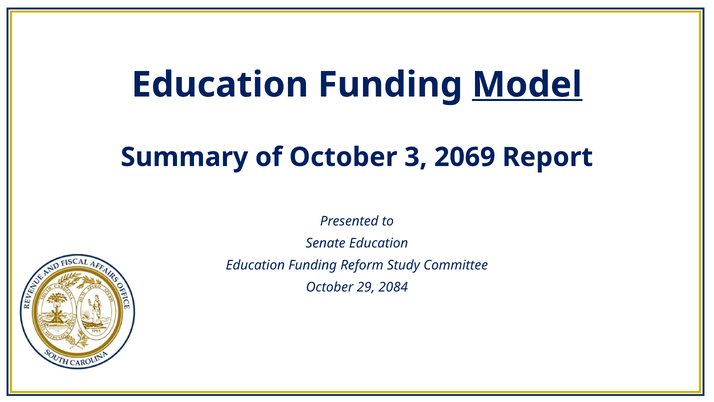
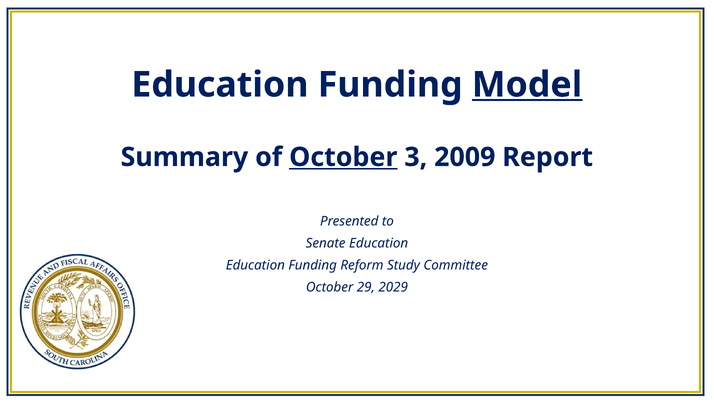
October at (343, 157) underline: none -> present
2069: 2069 -> 2009
2084: 2084 -> 2029
